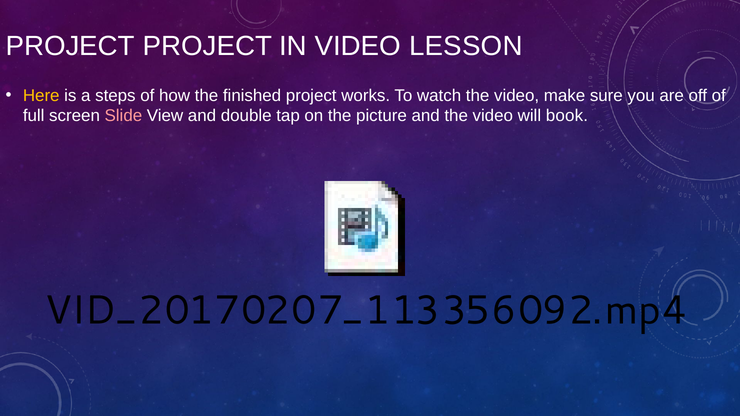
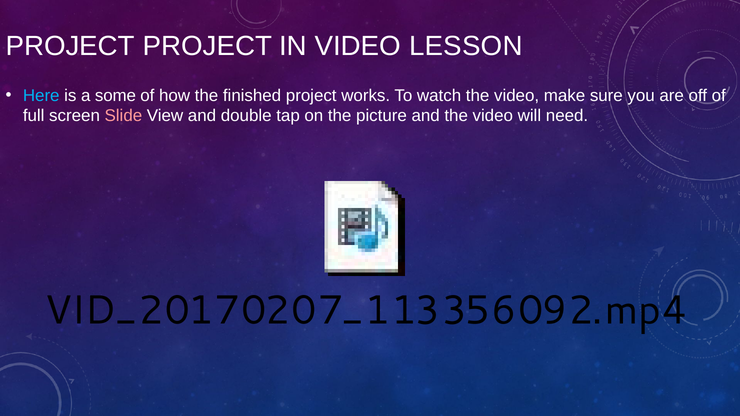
Here colour: yellow -> light blue
steps: steps -> some
book: book -> need
